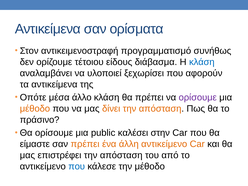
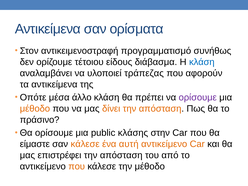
ξεχωρίσει: ξεχωρίσει -> τράπεζας
καλέσει: καλέσει -> κλάσης
σαν πρέπει: πρέπει -> κάλεσε
άλλη: άλλη -> αυτή
που at (77, 166) colour: blue -> orange
